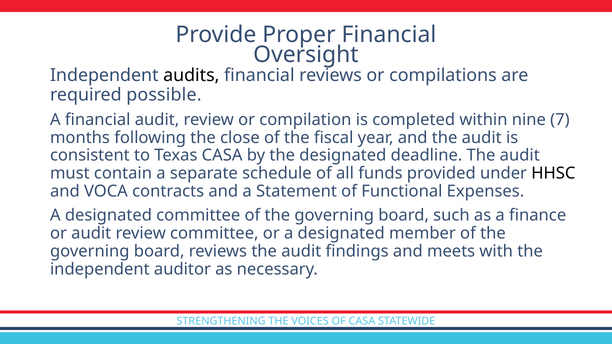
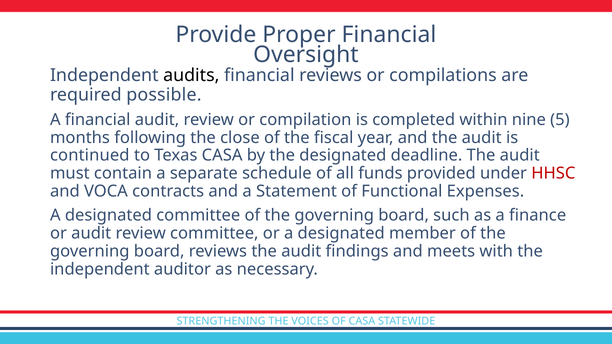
7: 7 -> 5
consistent: consistent -> continued
HHSC colour: black -> red
